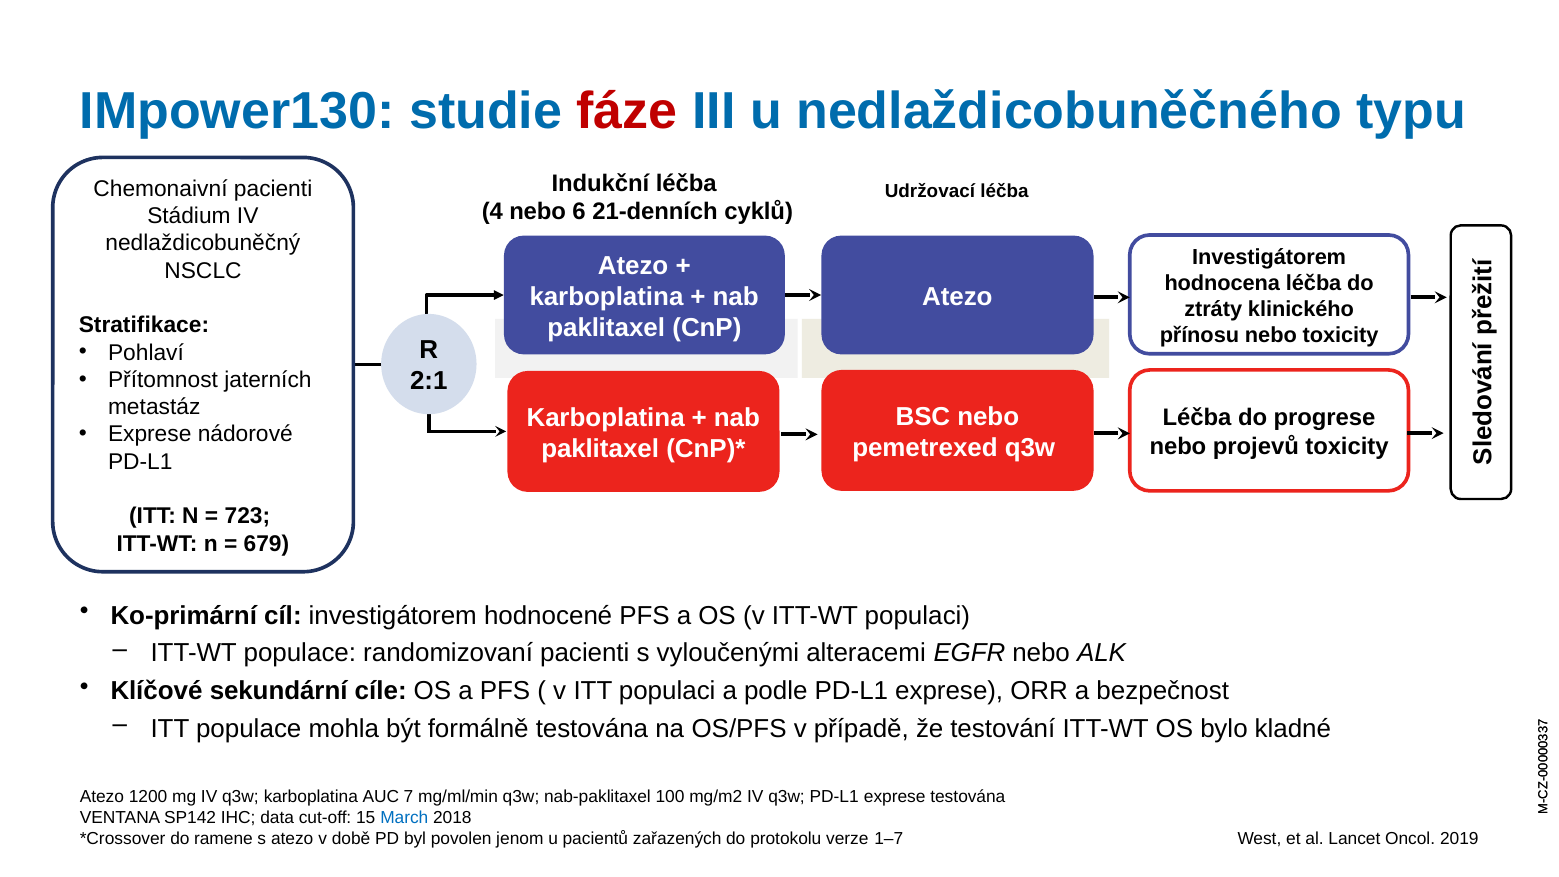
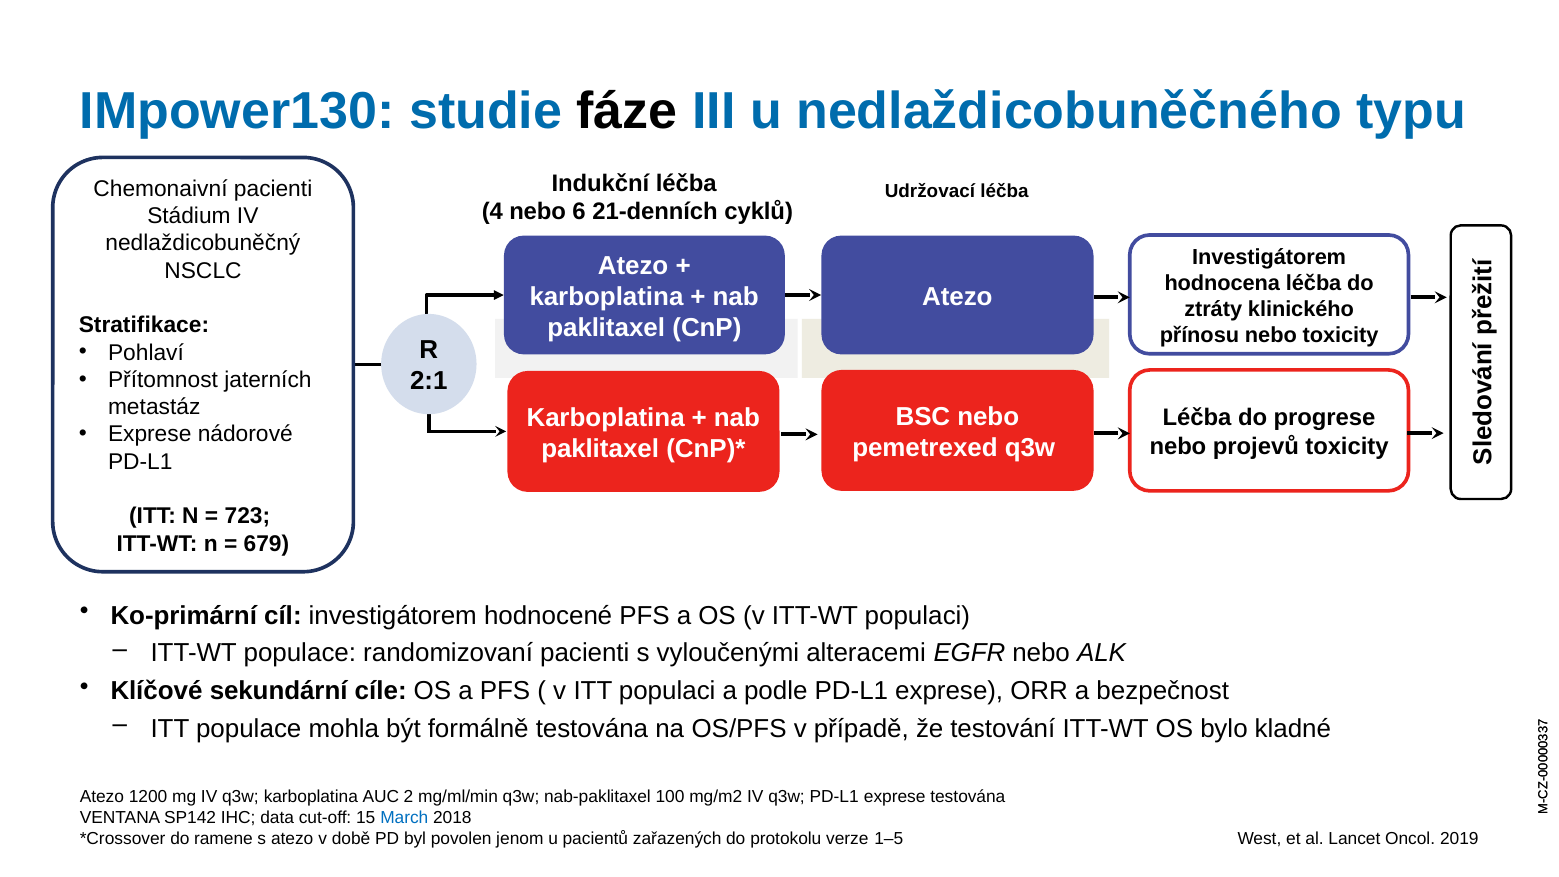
fáze colour: red -> black
AUC 7: 7 -> 2
1–7: 1–7 -> 1–5
